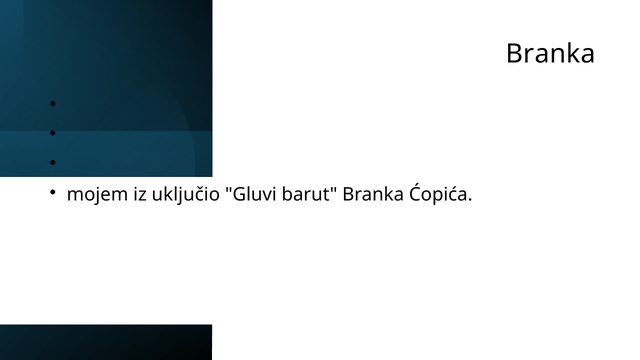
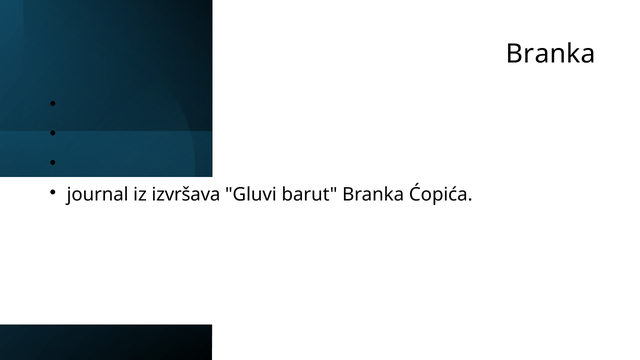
mojem: mojem -> journal
uključio: uključio -> izvršava
